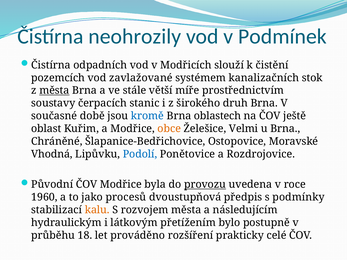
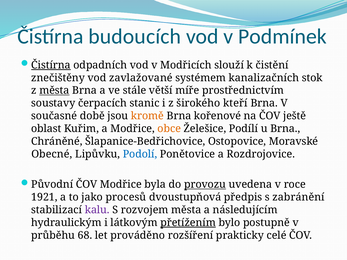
neohrozily: neohrozily -> budoucích
Čistírna at (51, 65) underline: none -> present
pozemcích: pozemcích -> znečištěny
druh: druh -> kteří
kromě colour: blue -> orange
oblastech: oblastech -> kořenové
Velmi: Velmi -> Podílí
Vhodná: Vhodná -> Obecné
1960: 1960 -> 1921
podmínky: podmínky -> zabránění
kalu colour: orange -> purple
přetížením underline: none -> present
18: 18 -> 68
